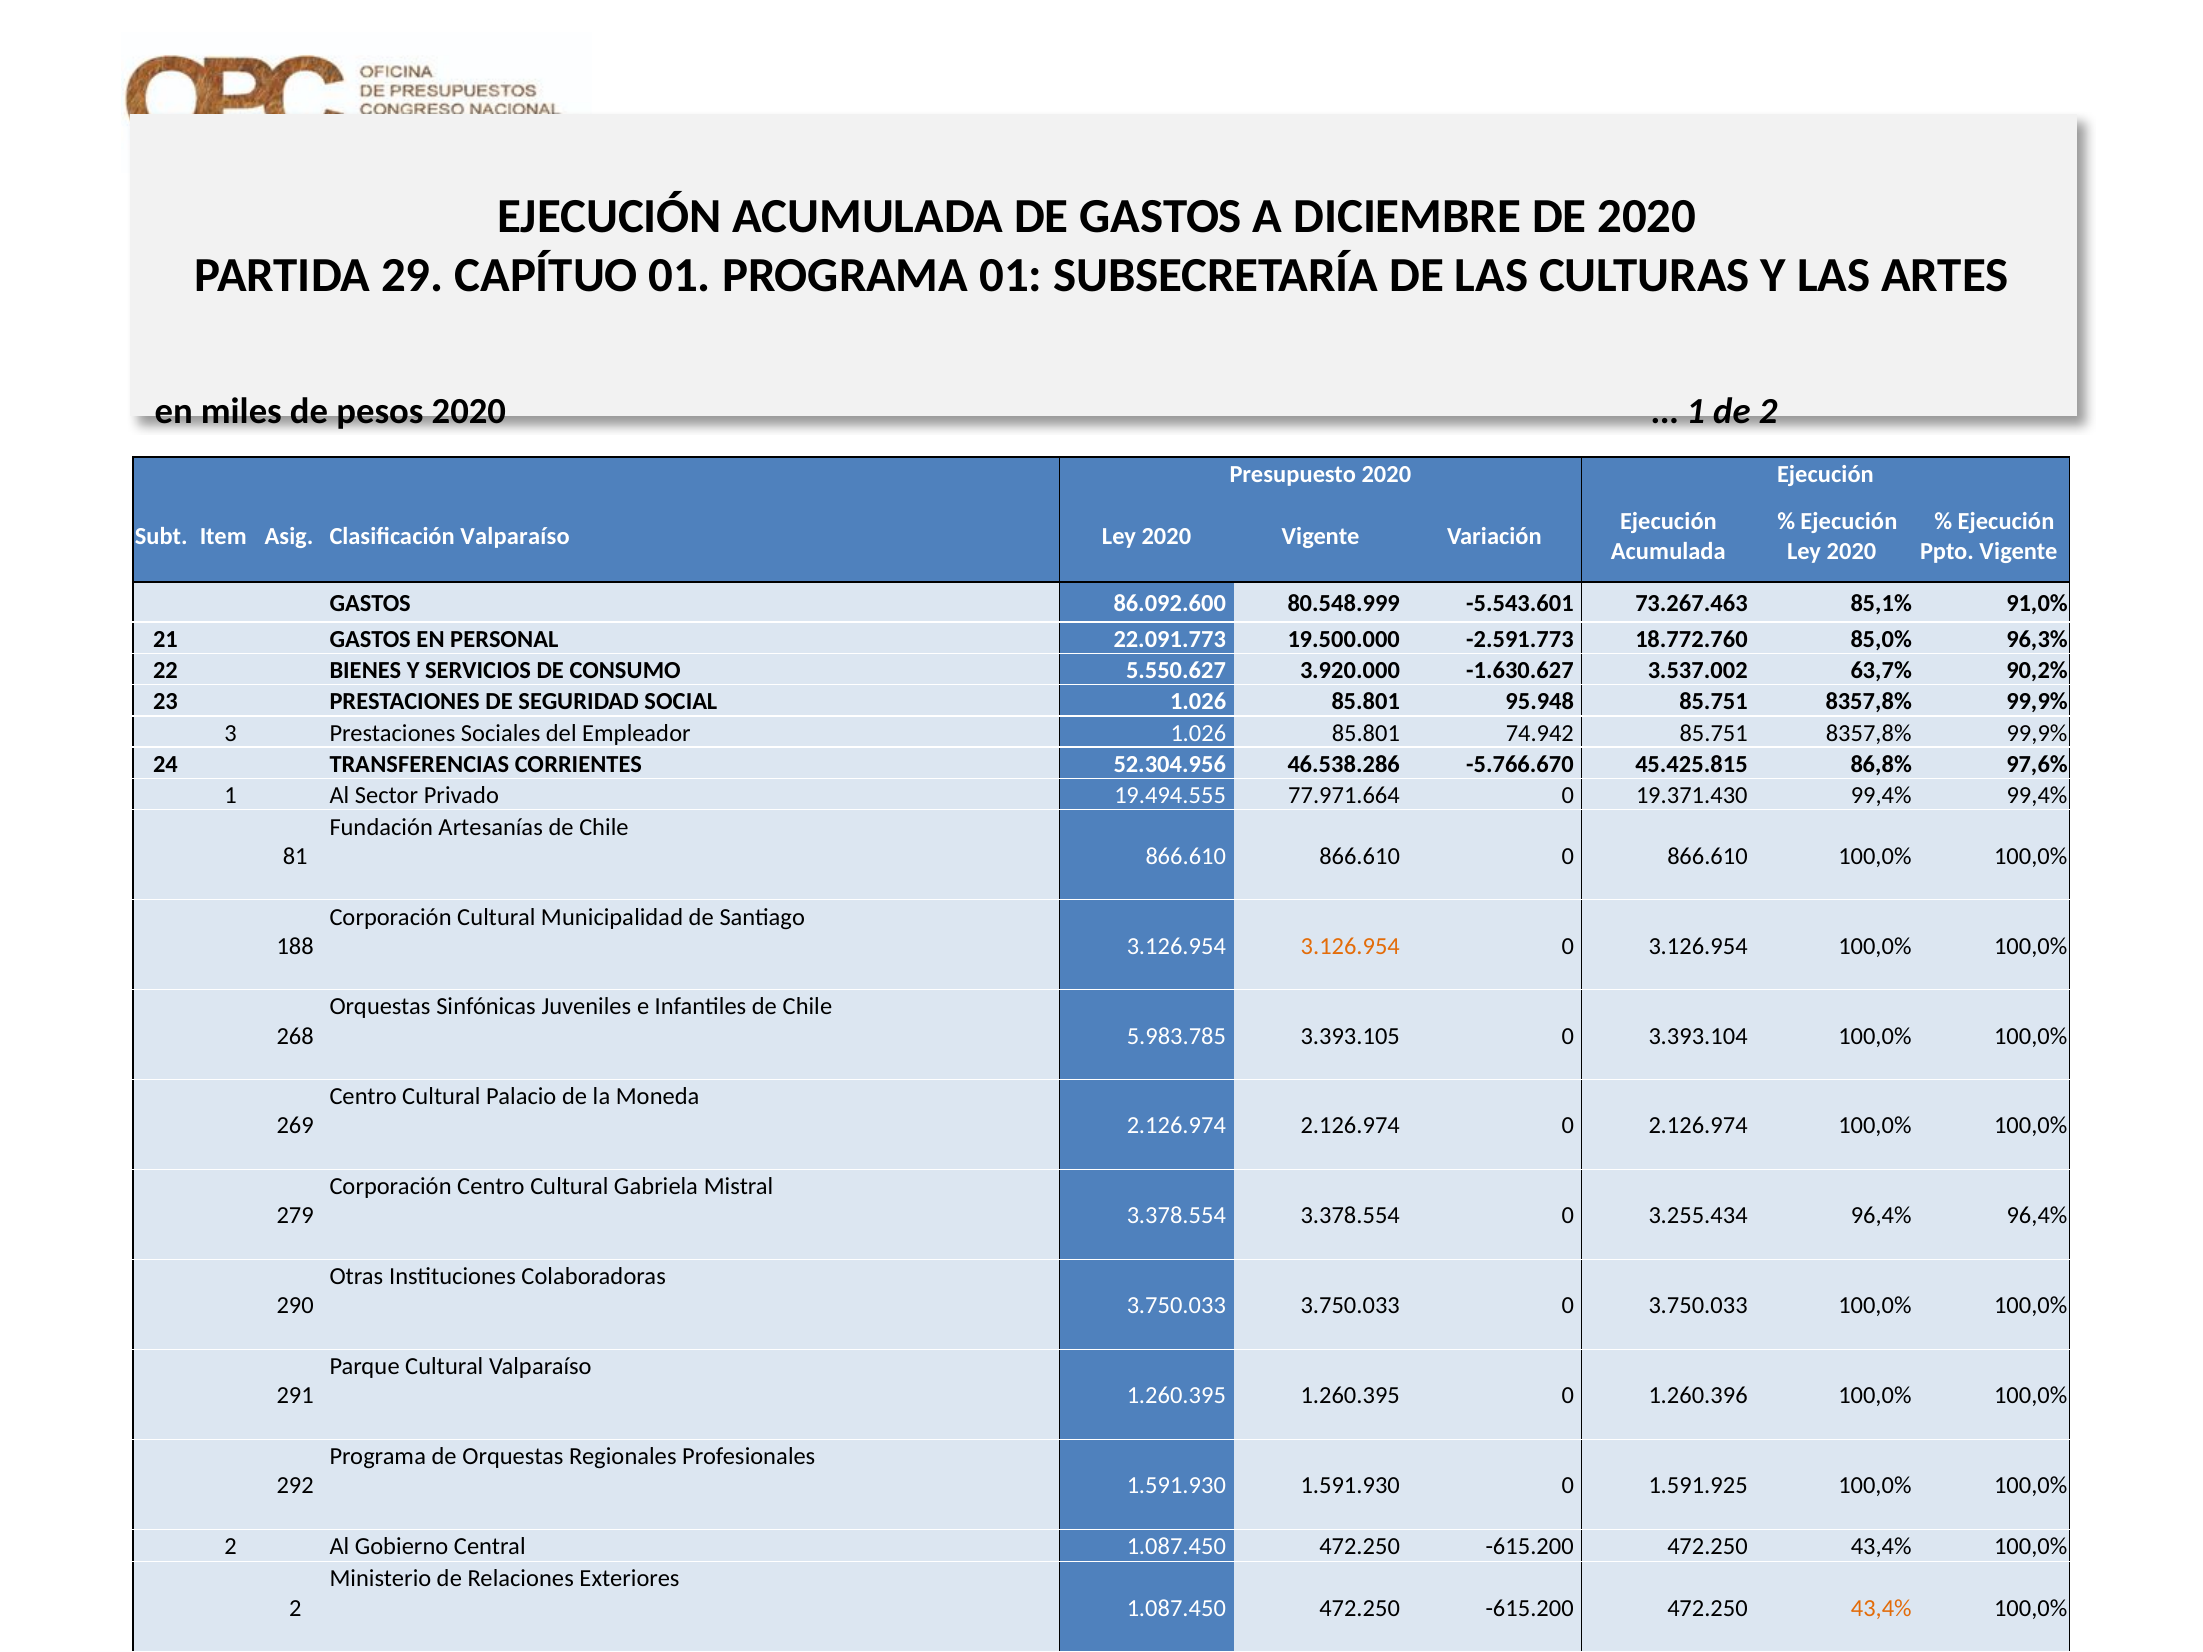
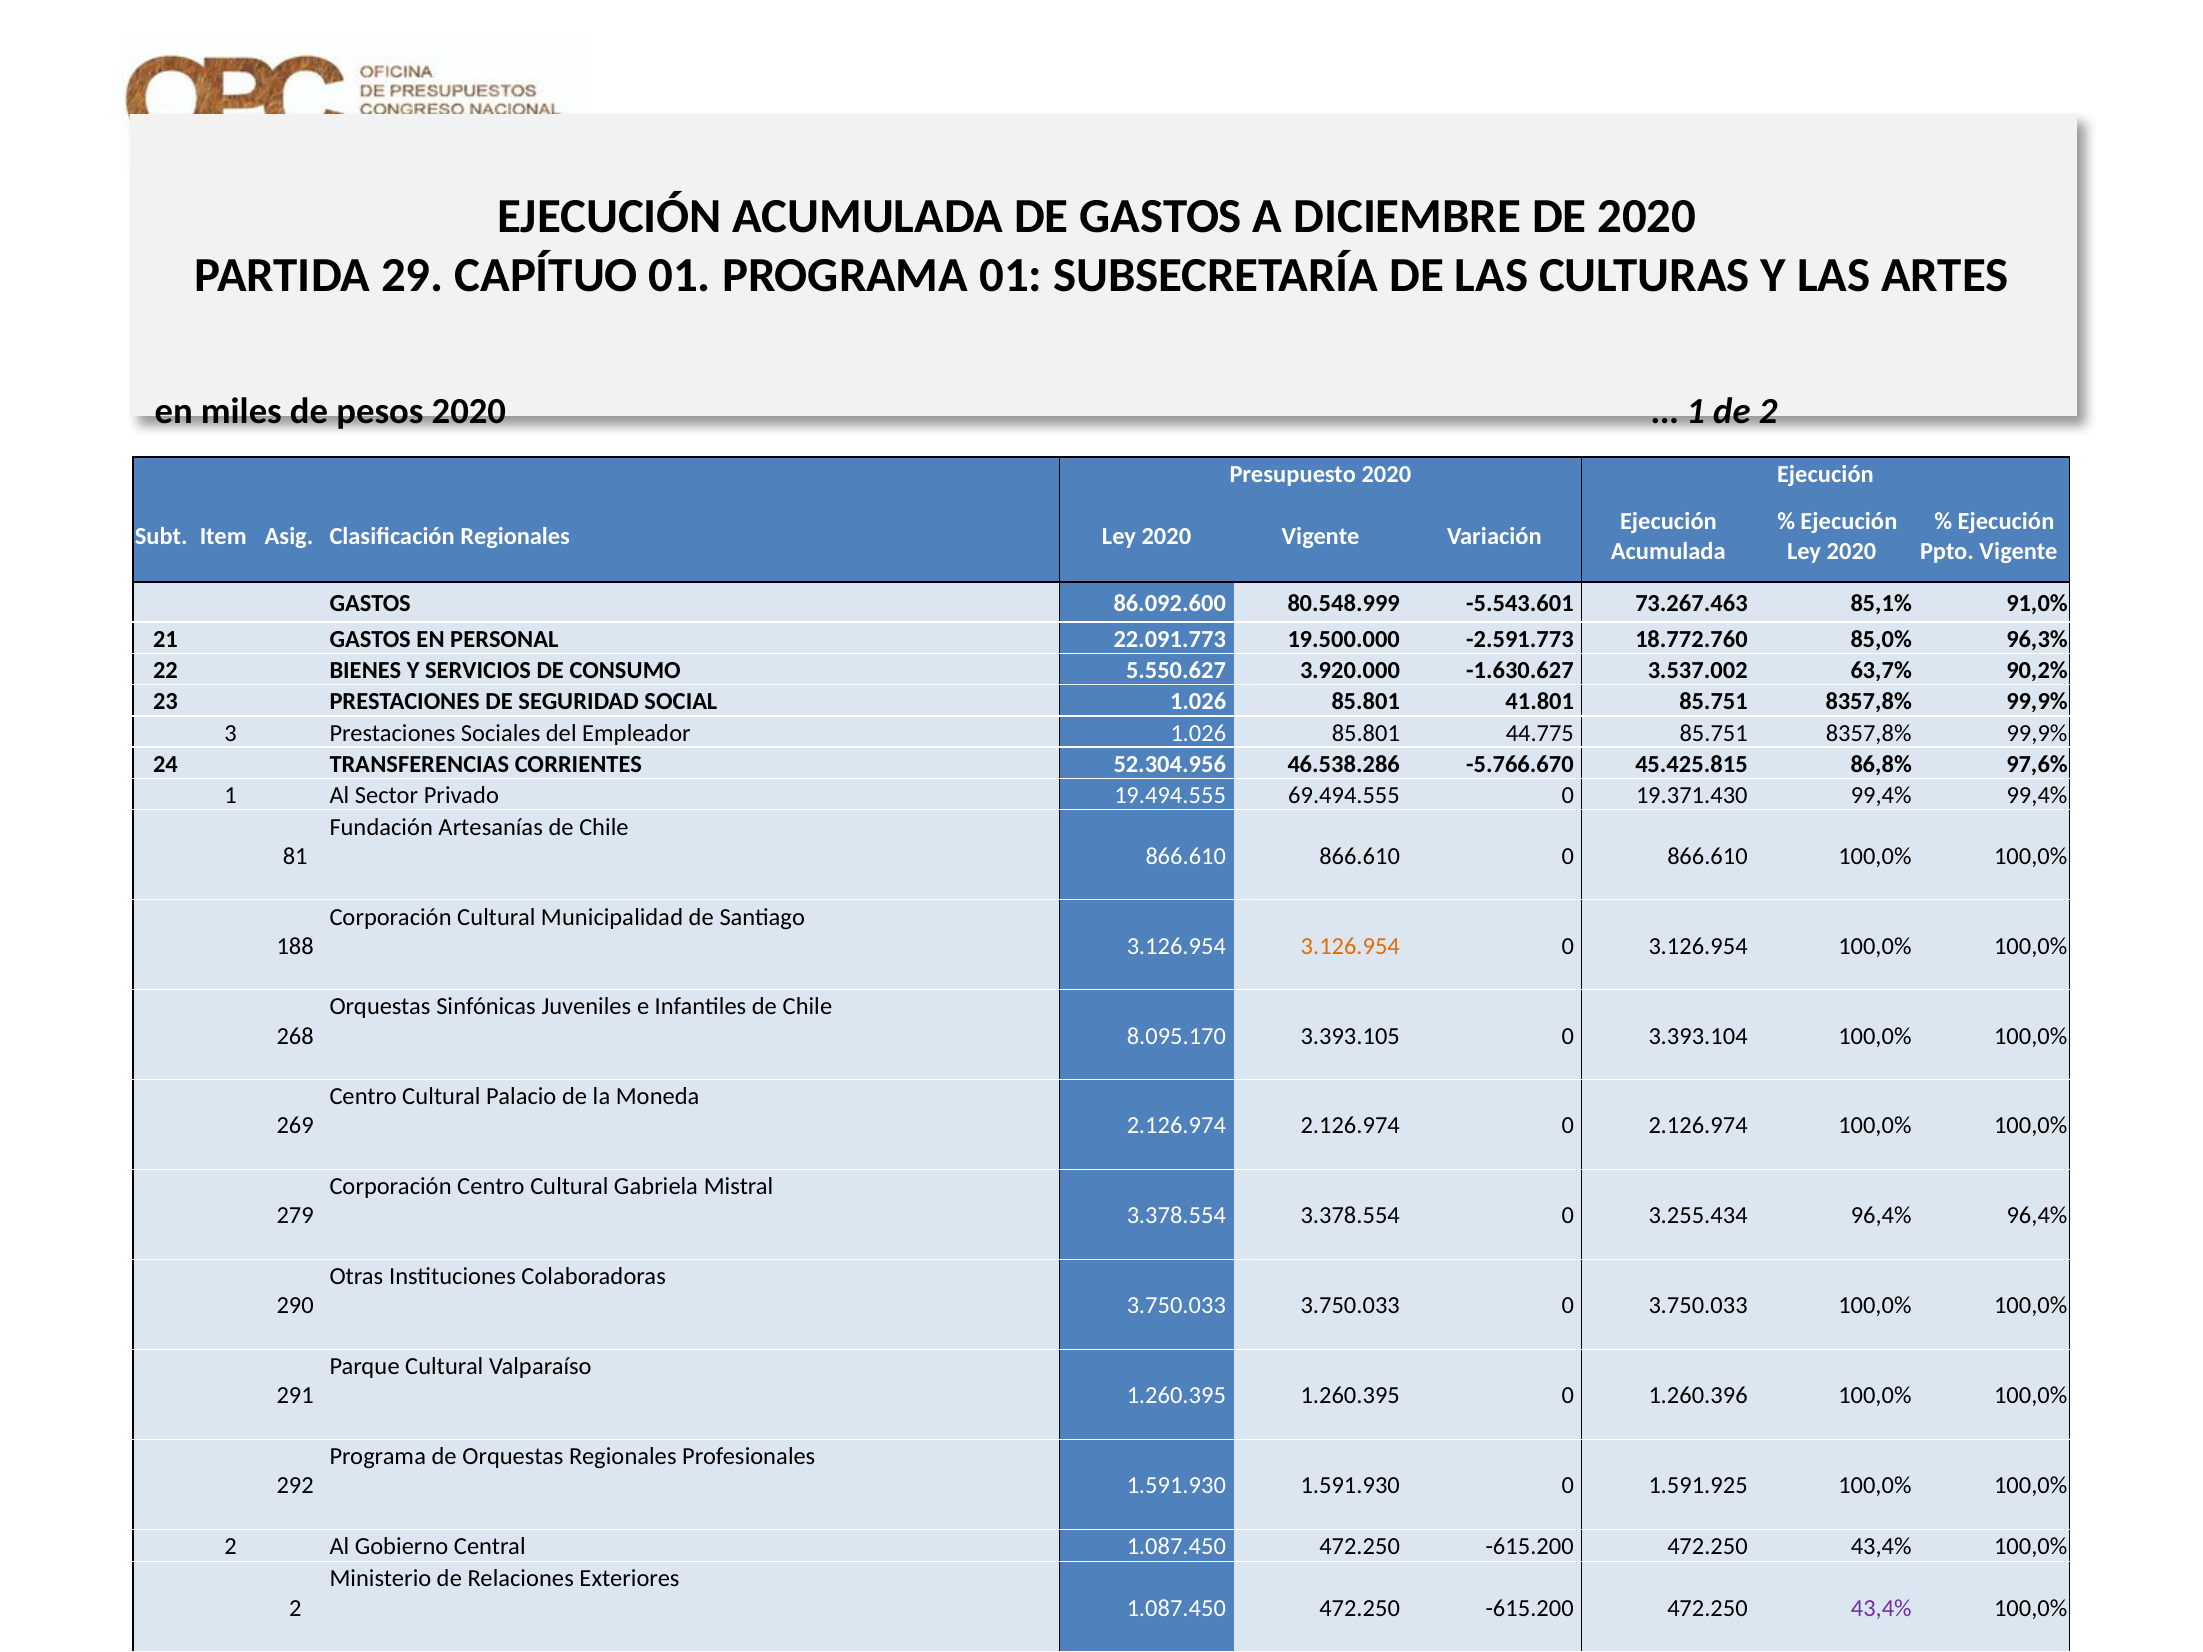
Clasificación Valparaíso: Valparaíso -> Regionales
95.948: 95.948 -> 41.801
74.942: 74.942 -> 44.775
77.971.664: 77.971.664 -> 69.494.555
5.983.785: 5.983.785 -> 8.095.170
43,4% at (1881, 1608) colour: orange -> purple
